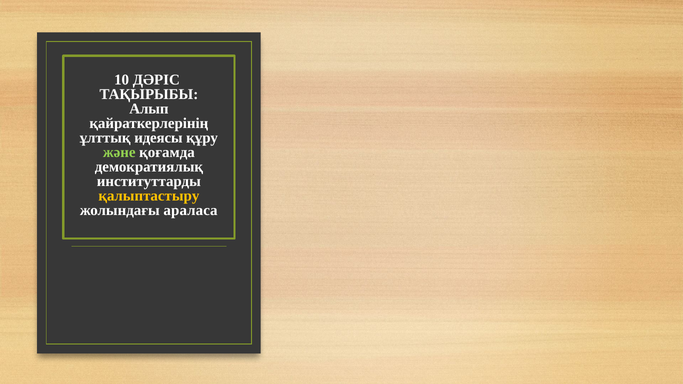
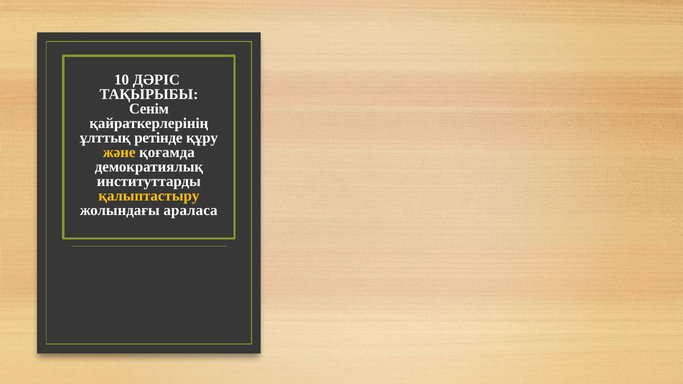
Алып: Алып -> Сенім
идеясы: идеясы -> ретінде
және colour: light green -> yellow
